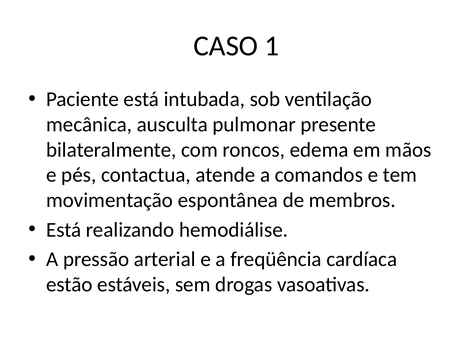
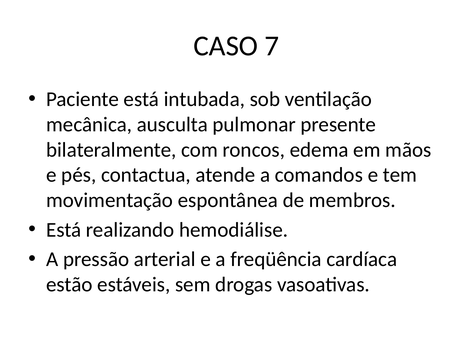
1: 1 -> 7
